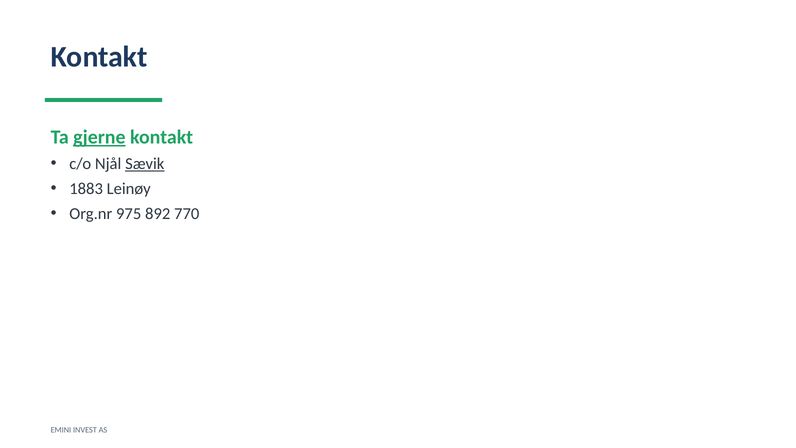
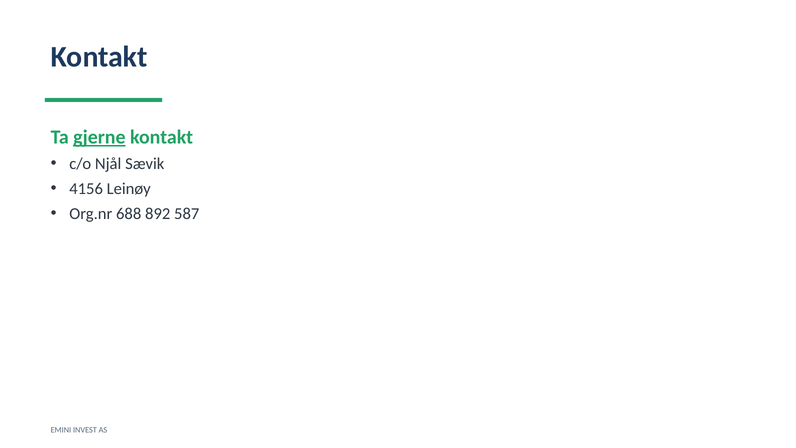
Sævik underline: present -> none
1883: 1883 -> 4156
975: 975 -> 688
770: 770 -> 587
